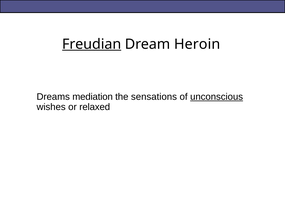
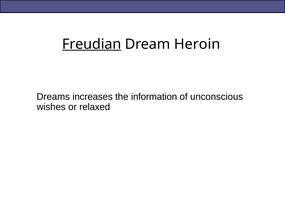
mediation: mediation -> increases
sensations: sensations -> information
unconscious underline: present -> none
